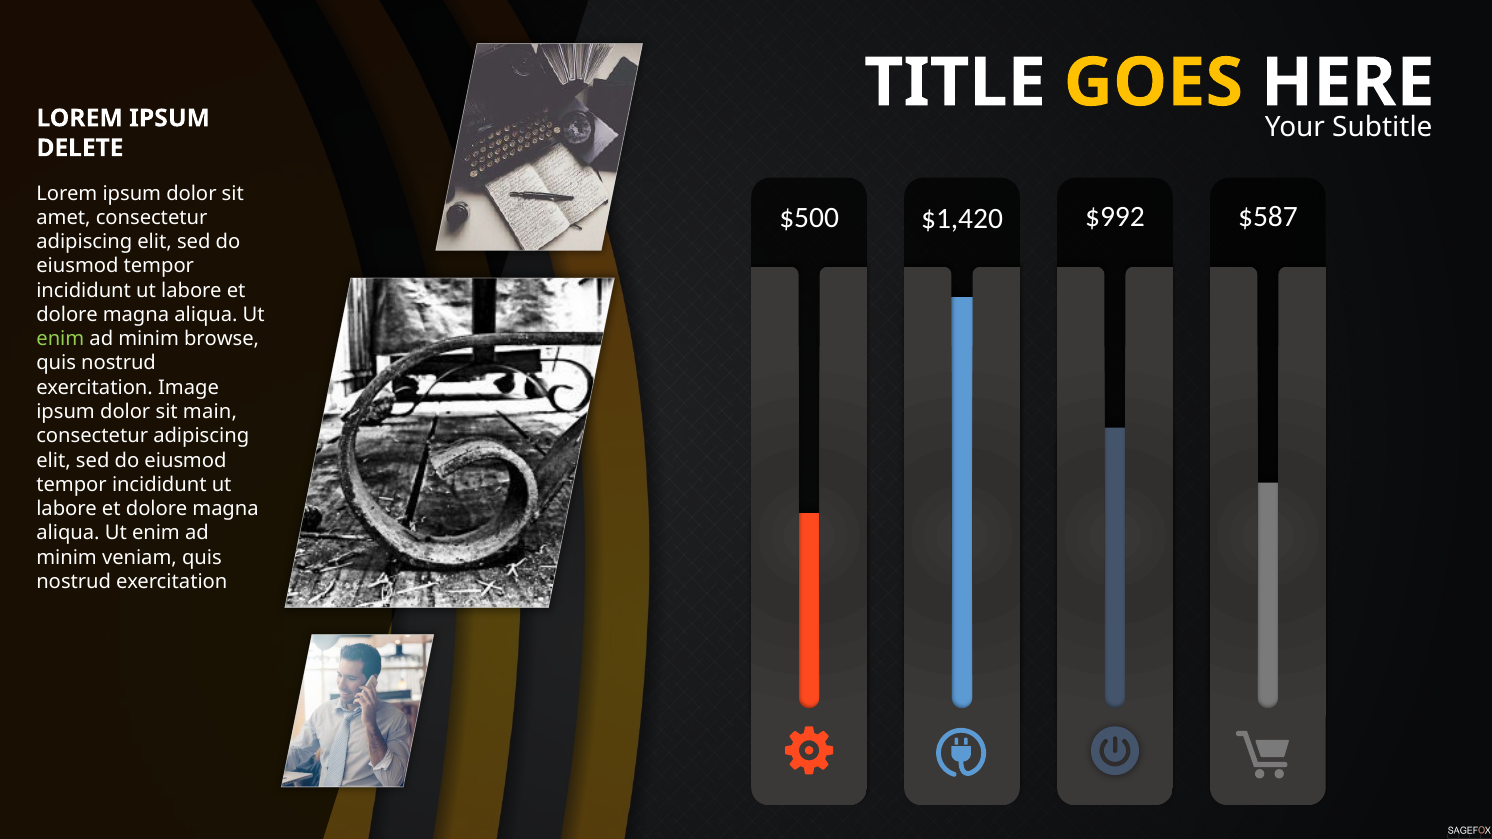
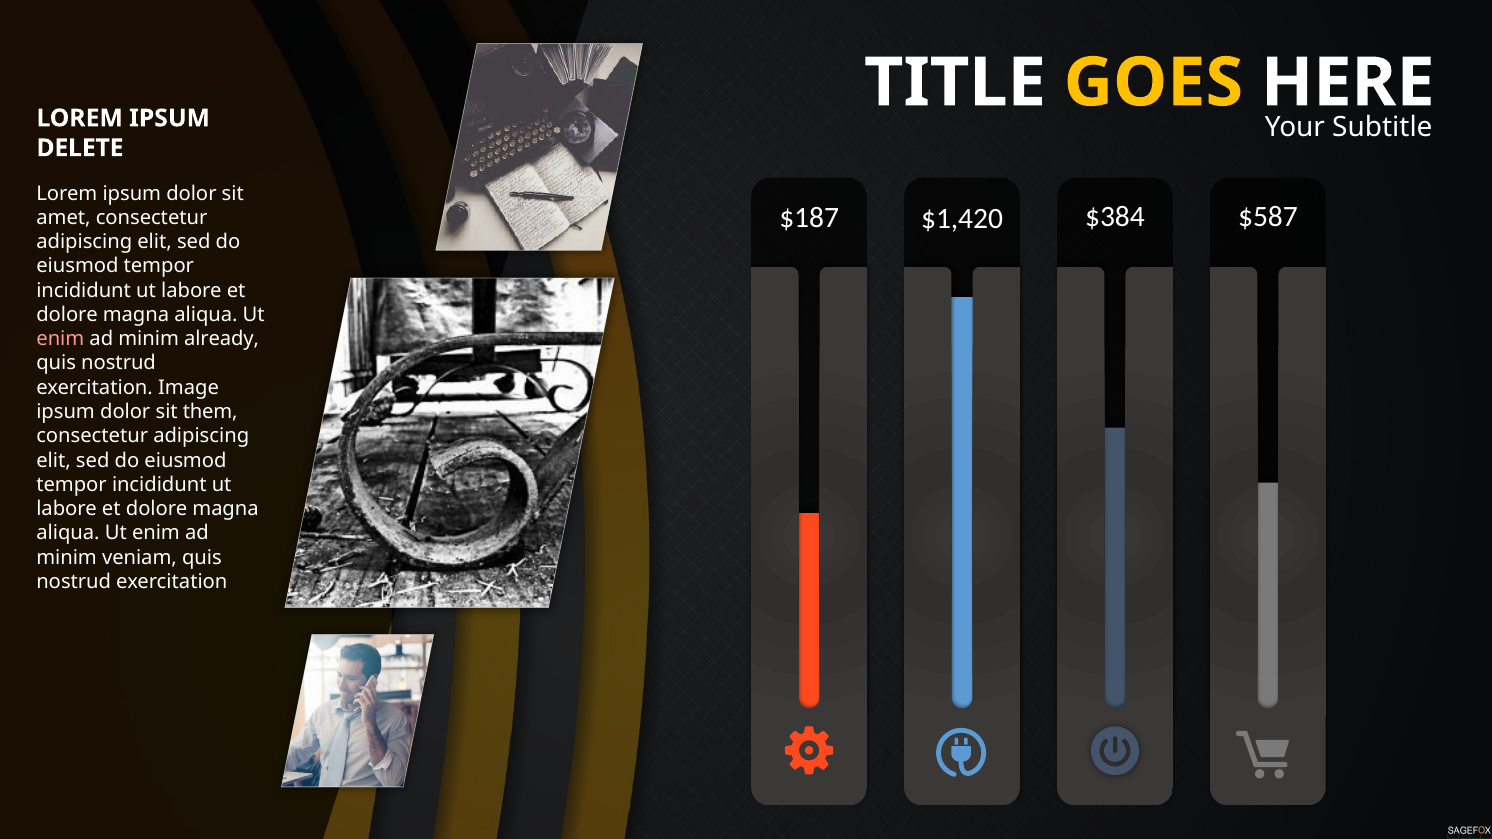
$500: $500 -> $187
$992: $992 -> $384
enim at (60, 339) colour: light green -> pink
browse: browse -> already
main: main -> them
